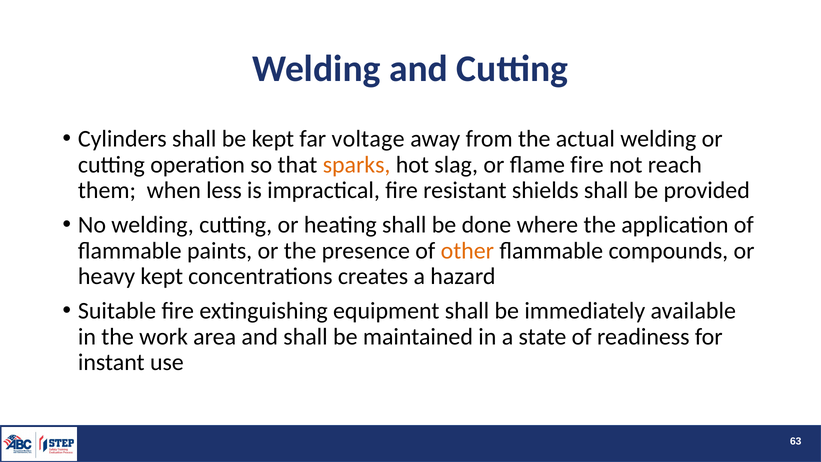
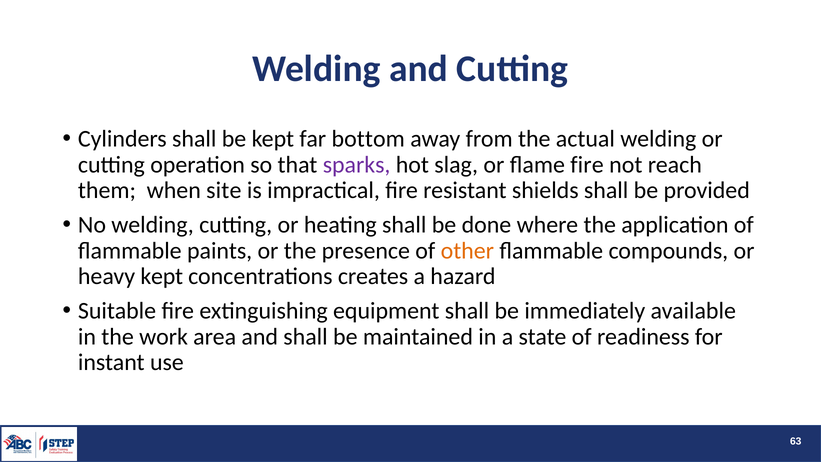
voltage: voltage -> bottom
sparks colour: orange -> purple
less: less -> site
